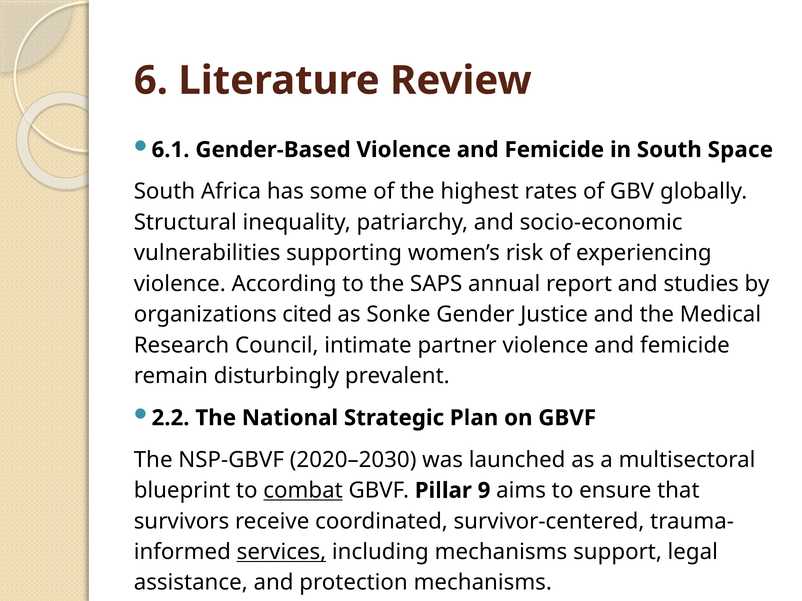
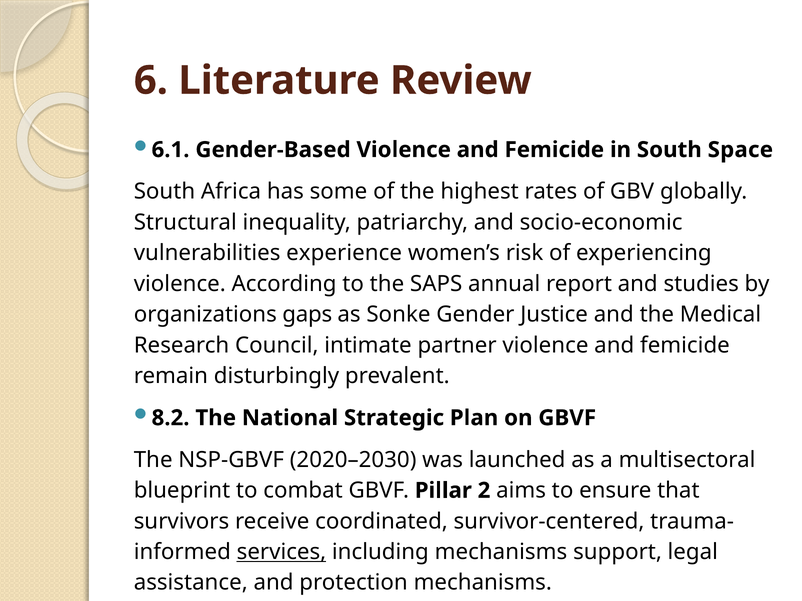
supporting: supporting -> experience
cited: cited -> gaps
2.2: 2.2 -> 8.2
combat underline: present -> none
9: 9 -> 2
